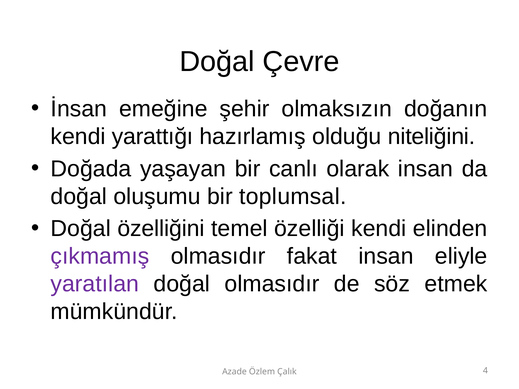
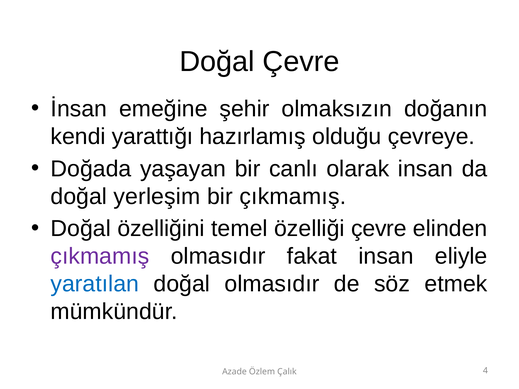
niteliğini: niteliğini -> çevreye
oluşumu: oluşumu -> yerleşim
bir toplumsal: toplumsal -> çıkmamış
özelliği kendi: kendi -> çevre
yaratılan colour: purple -> blue
